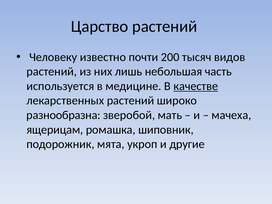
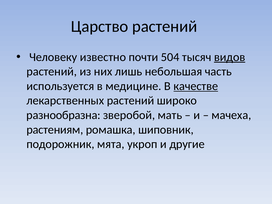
200: 200 -> 504
видов underline: none -> present
ящерицам: ящерицам -> растениям
